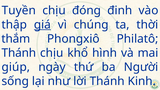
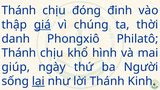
Tuyền at (19, 10): Tuyền -> Thánh
thắm: thắm -> danh
lại underline: none -> present
